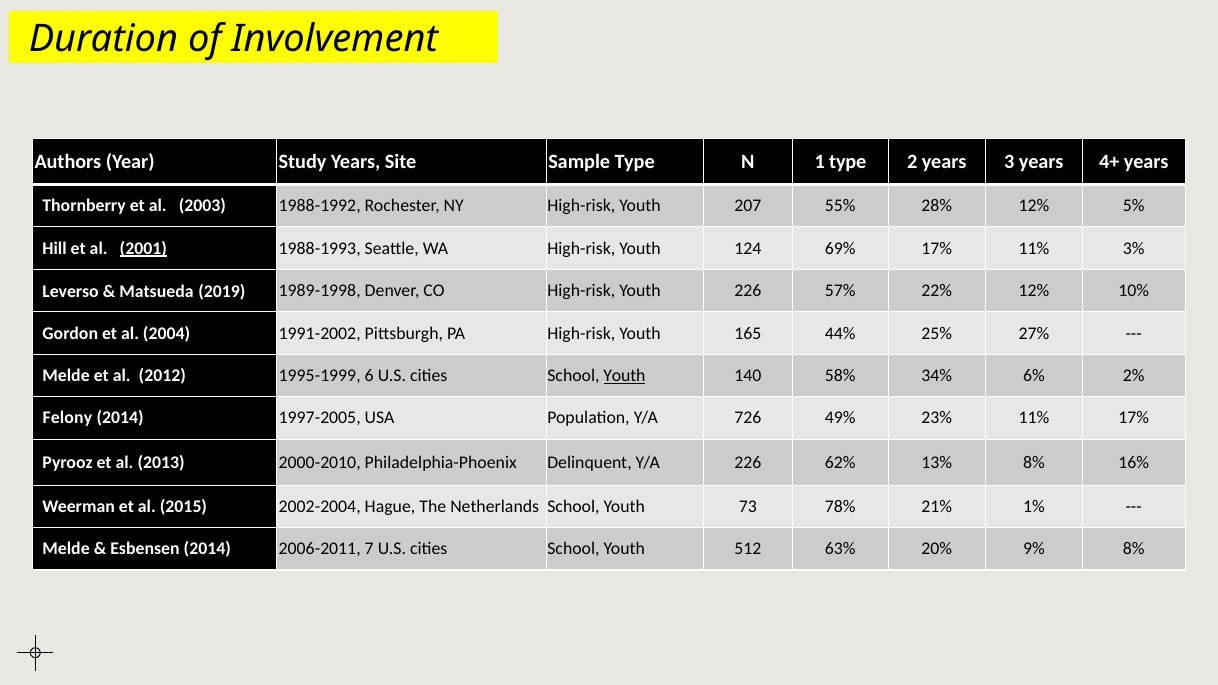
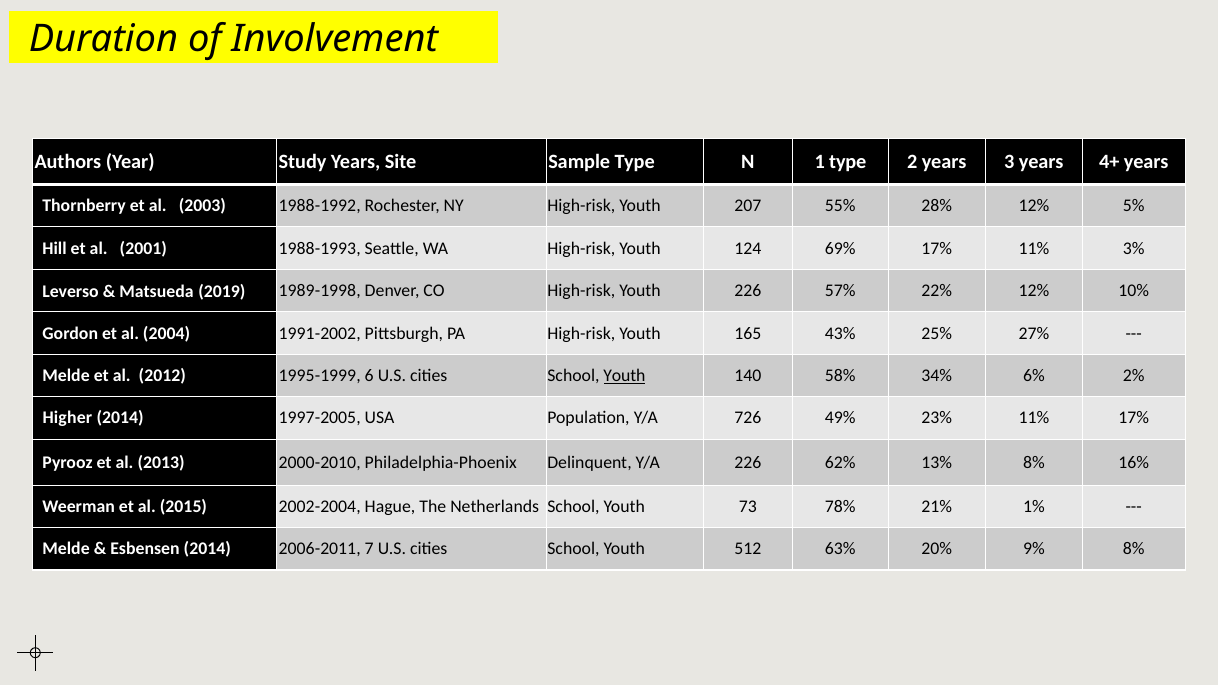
2001 underline: present -> none
44%: 44% -> 43%
Felony: Felony -> Higher
